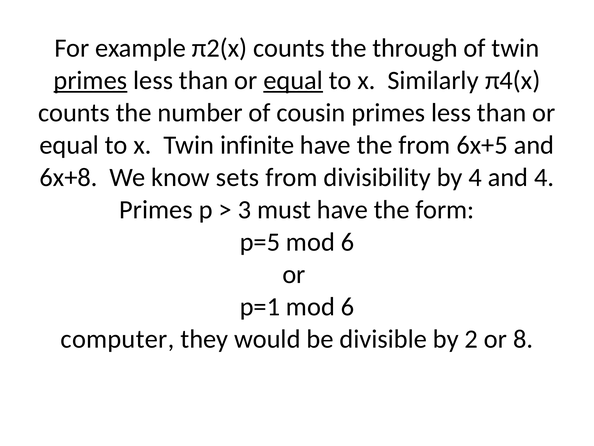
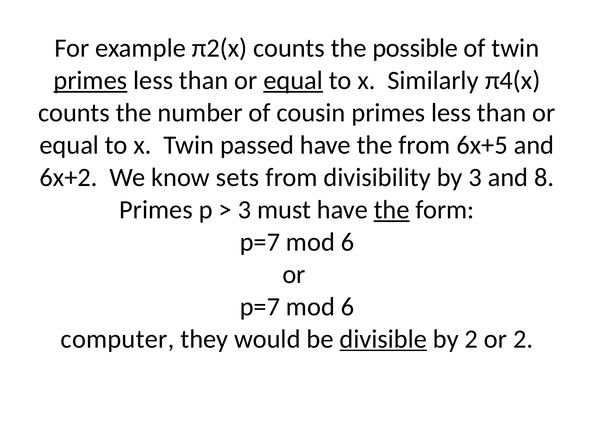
through: through -> possible
infinite: infinite -> passed
6x+8: 6x+8 -> 6x+2
by 4: 4 -> 3
and 4: 4 -> 8
the at (392, 209) underline: none -> present
p=5 at (260, 242): p=5 -> p=7
p=1 at (260, 306): p=1 -> p=7
divisible underline: none -> present
or 8: 8 -> 2
